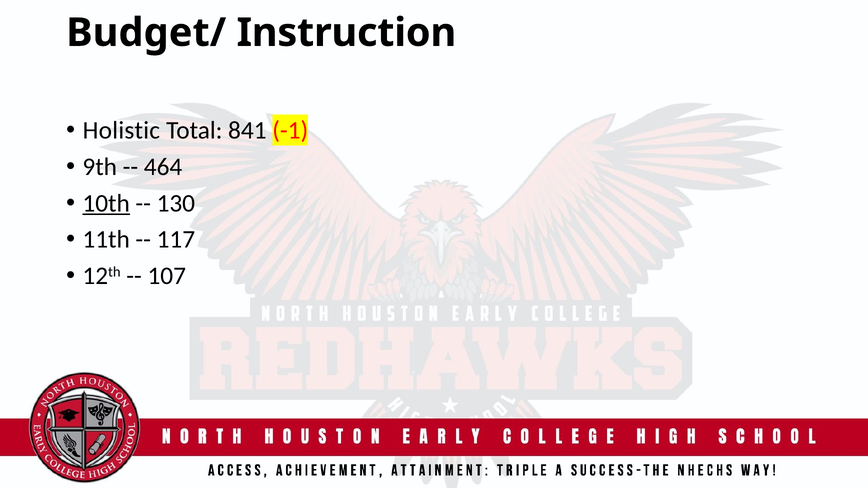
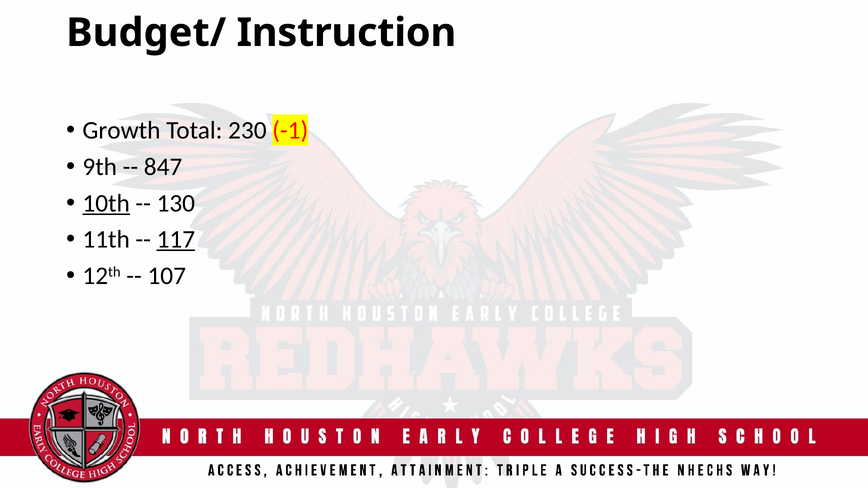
Holistic: Holistic -> Growth
841: 841 -> 230
464: 464 -> 847
117 underline: none -> present
